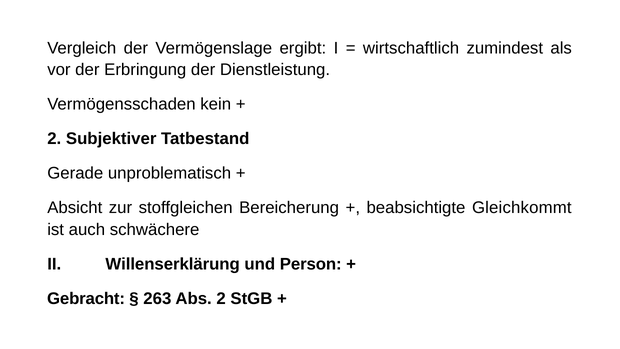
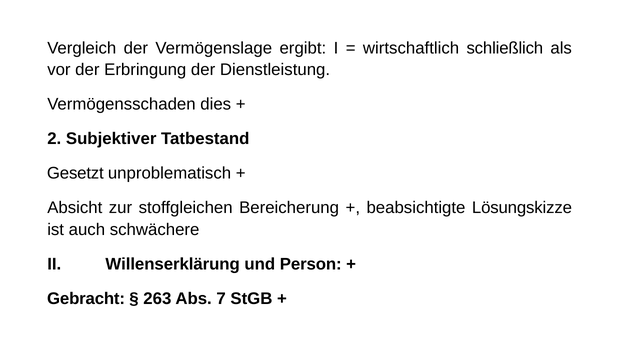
zumindest: zumindest -> schließlich
kein: kein -> dies
Gerade: Gerade -> Gesetzt
Gleichkommt: Gleichkommt -> Lösungskizze
Abs 2: 2 -> 7
